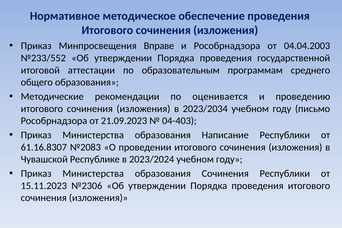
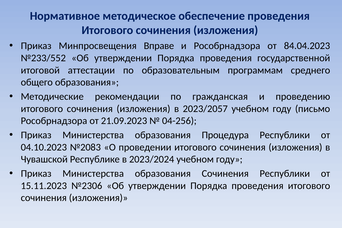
04.04.2003: 04.04.2003 -> 84.04.2023
оценивается: оценивается -> гражданская
2023/2034: 2023/2034 -> 2023/2057
04-403: 04-403 -> 04-256
Написание: Написание -> Процедура
61.16.8307: 61.16.8307 -> 04.10.2023
